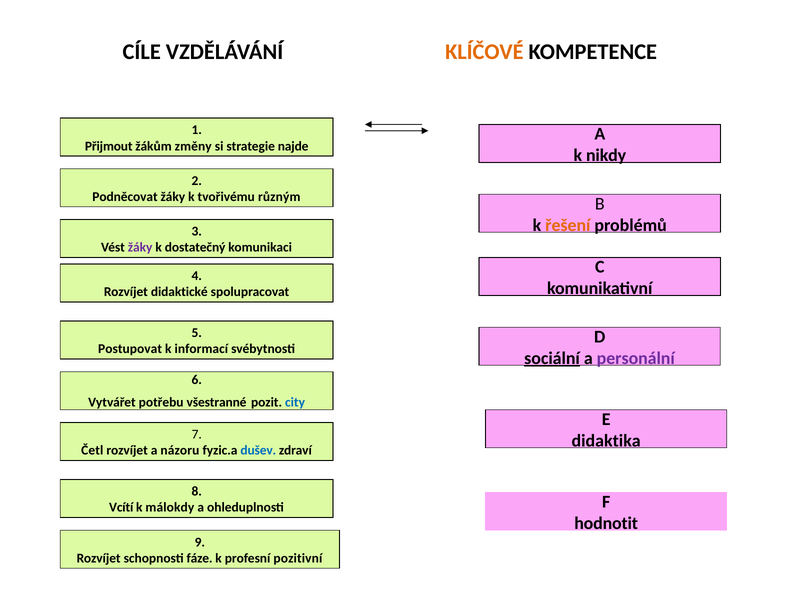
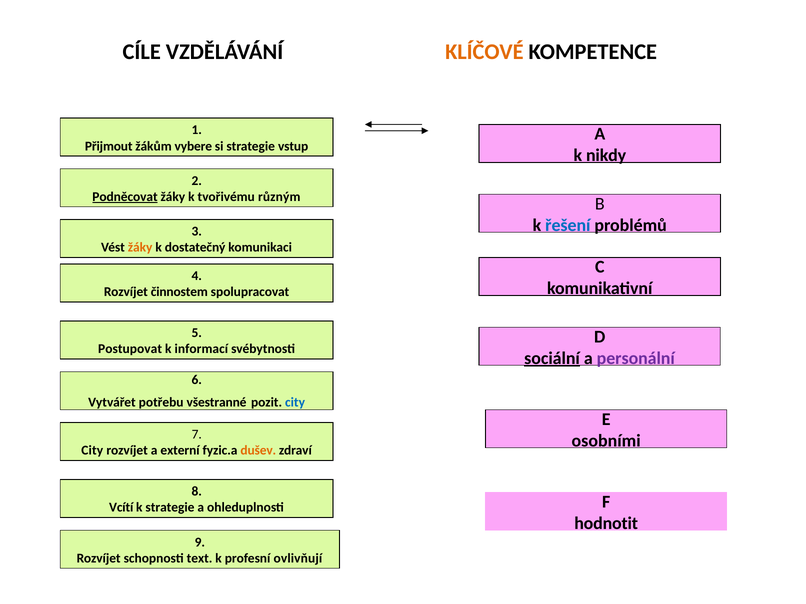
změny: změny -> vybere
najde: najde -> vstup
Podněcovat underline: none -> present
řešení colour: orange -> blue
žáky at (140, 248) colour: purple -> orange
didaktické: didaktické -> činnostem
didaktika: didaktika -> osobními
Četl at (92, 451): Četl -> City
názoru: názoru -> externí
dušev colour: blue -> orange
k málokdy: málokdy -> strategie
fáze: fáze -> text
pozitivní: pozitivní -> ovlivňují
